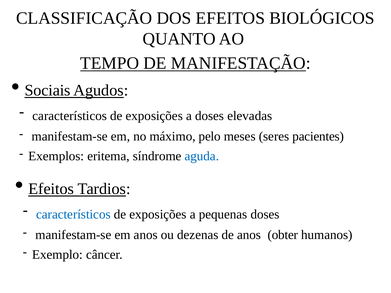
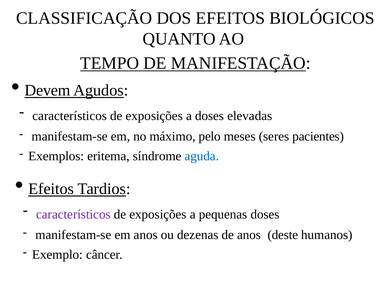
Sociais: Sociais -> Devem
característicos at (73, 215) colour: blue -> purple
obter: obter -> deste
